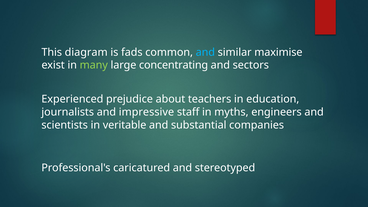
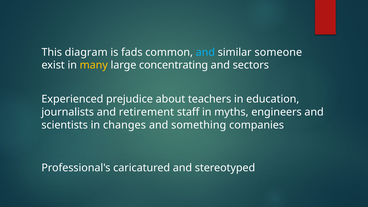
maximise: maximise -> someone
many colour: light green -> yellow
impressive: impressive -> retirement
veritable: veritable -> changes
substantial: substantial -> something
